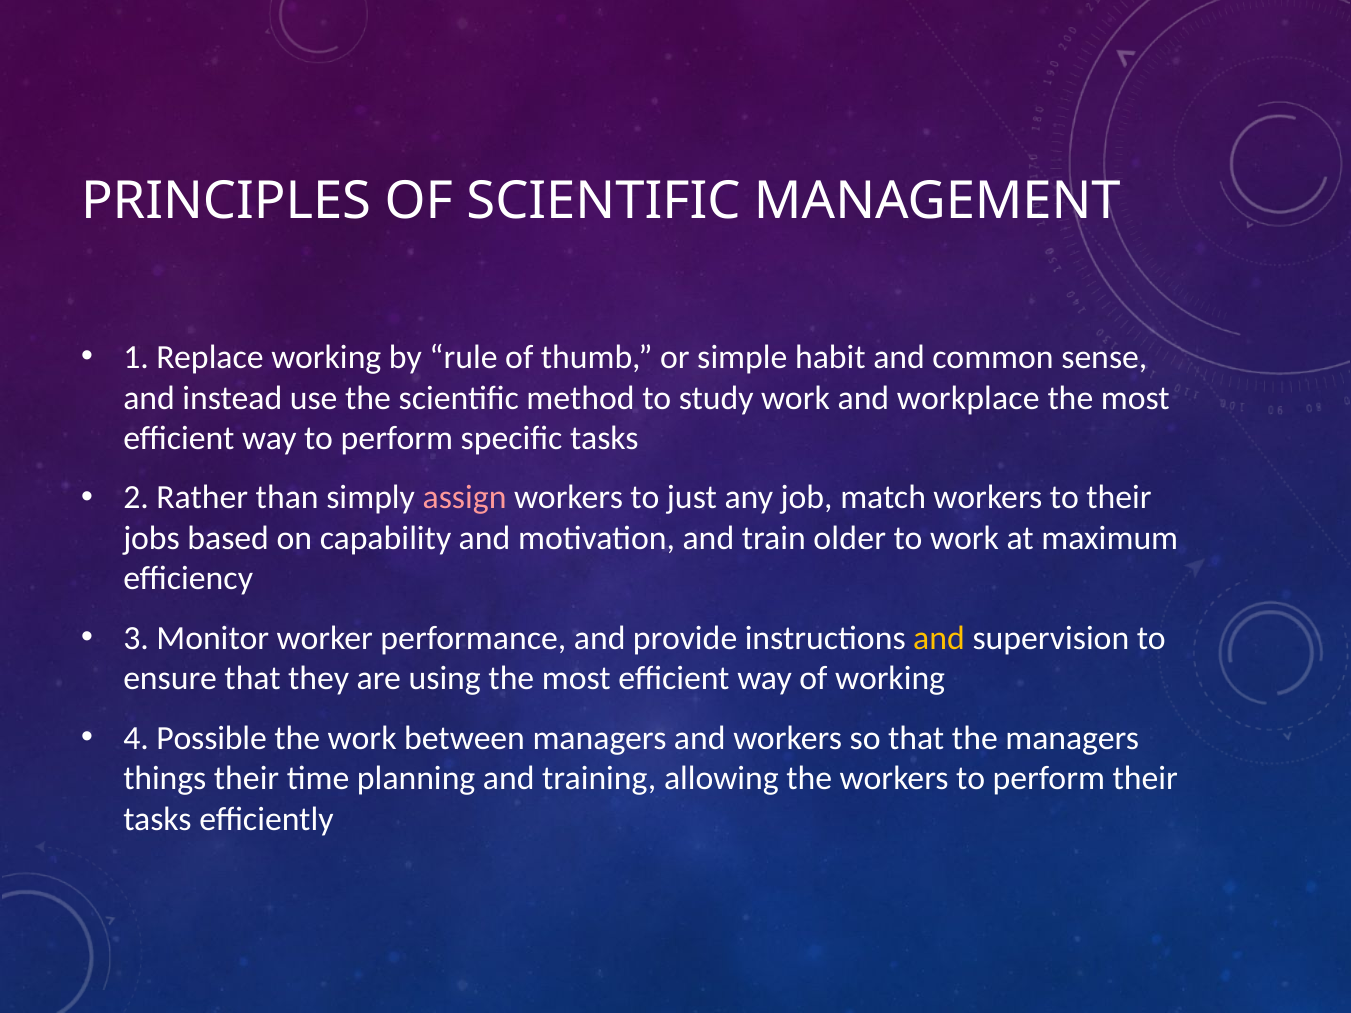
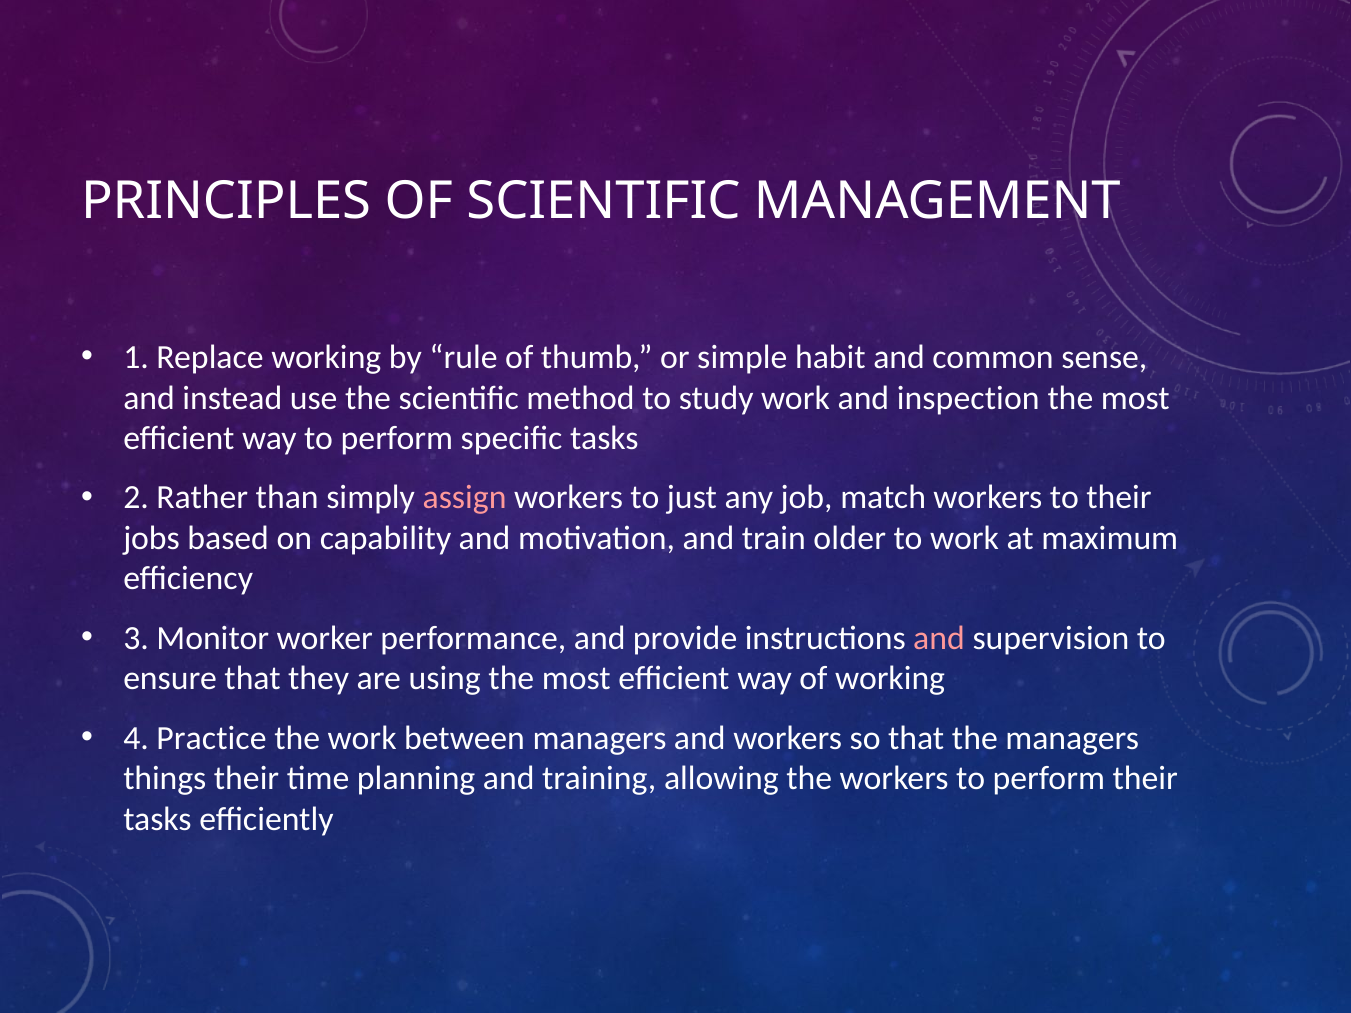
workplace: workplace -> inspection
and at (939, 638) colour: yellow -> pink
Possible: Possible -> Practice
